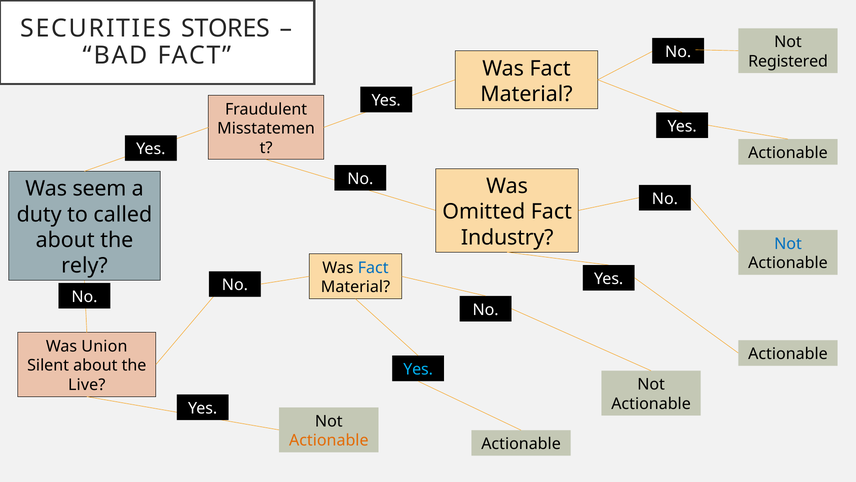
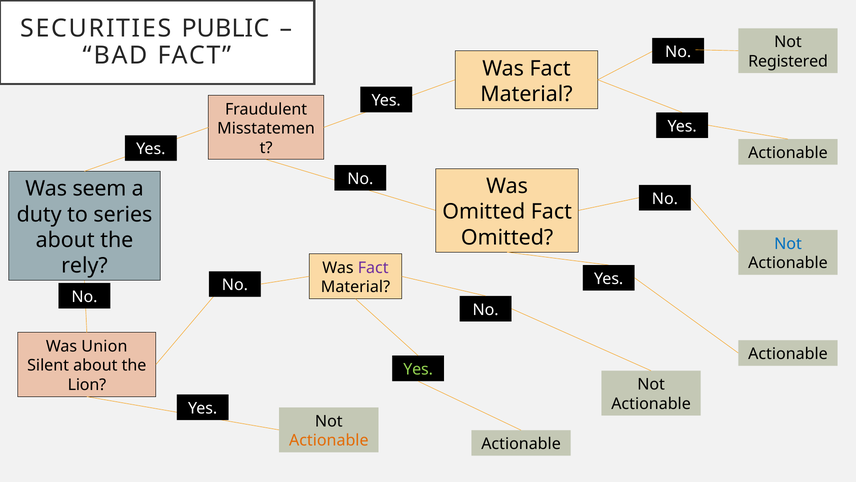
STORES: STORES -> PUBLIC
called: called -> series
Industry at (507, 237): Industry -> Omitted
Fact at (373, 268) colour: blue -> purple
Yes at (418, 369) colour: light blue -> light green
Live: Live -> Lion
